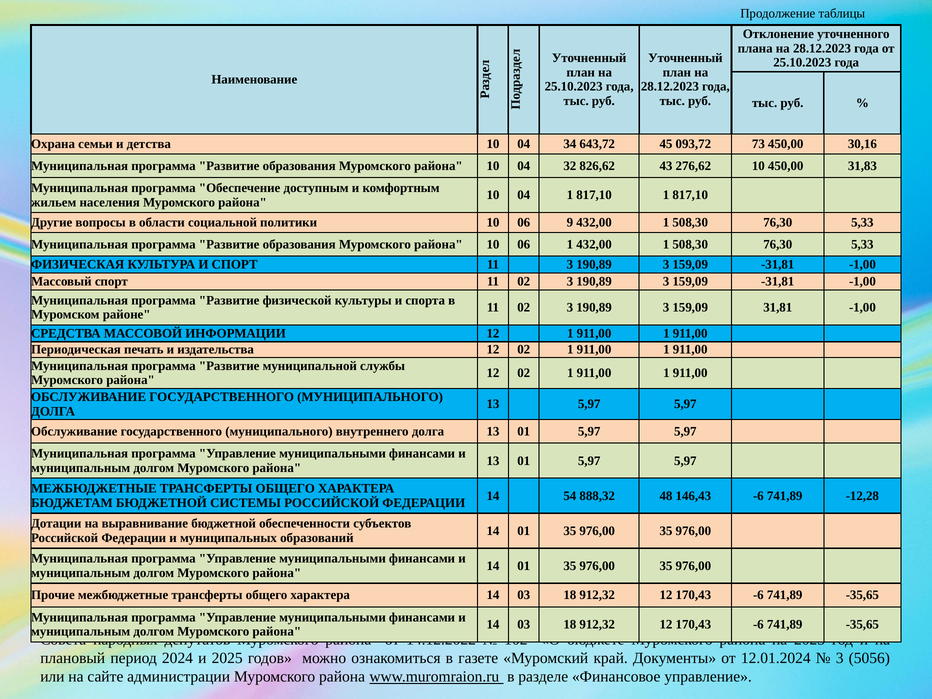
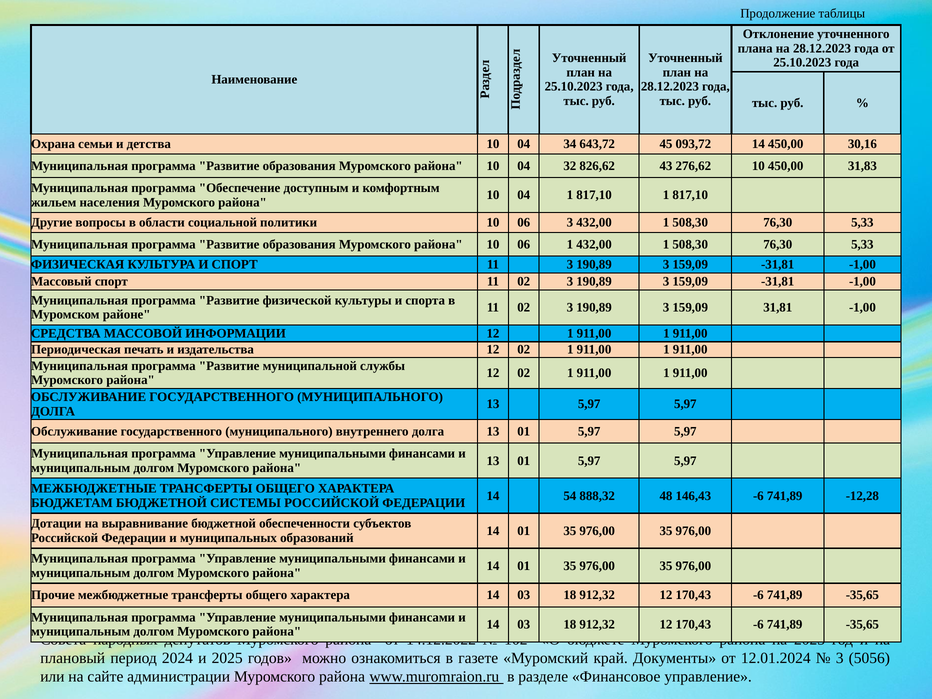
093,72 73: 73 -> 14
06 9: 9 -> 3
